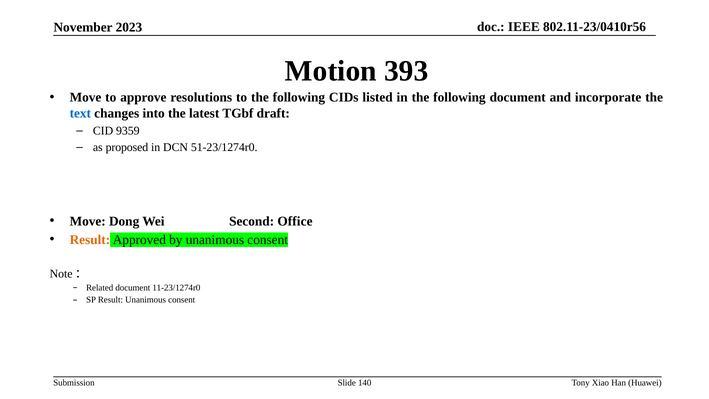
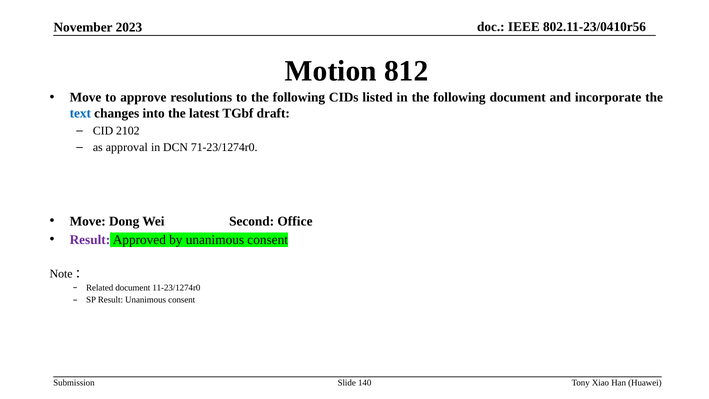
393: 393 -> 812
9359: 9359 -> 2102
proposed: proposed -> approval
51-23/1274r0: 51-23/1274r0 -> 71-23/1274r0
Result at (90, 240) colour: orange -> purple
